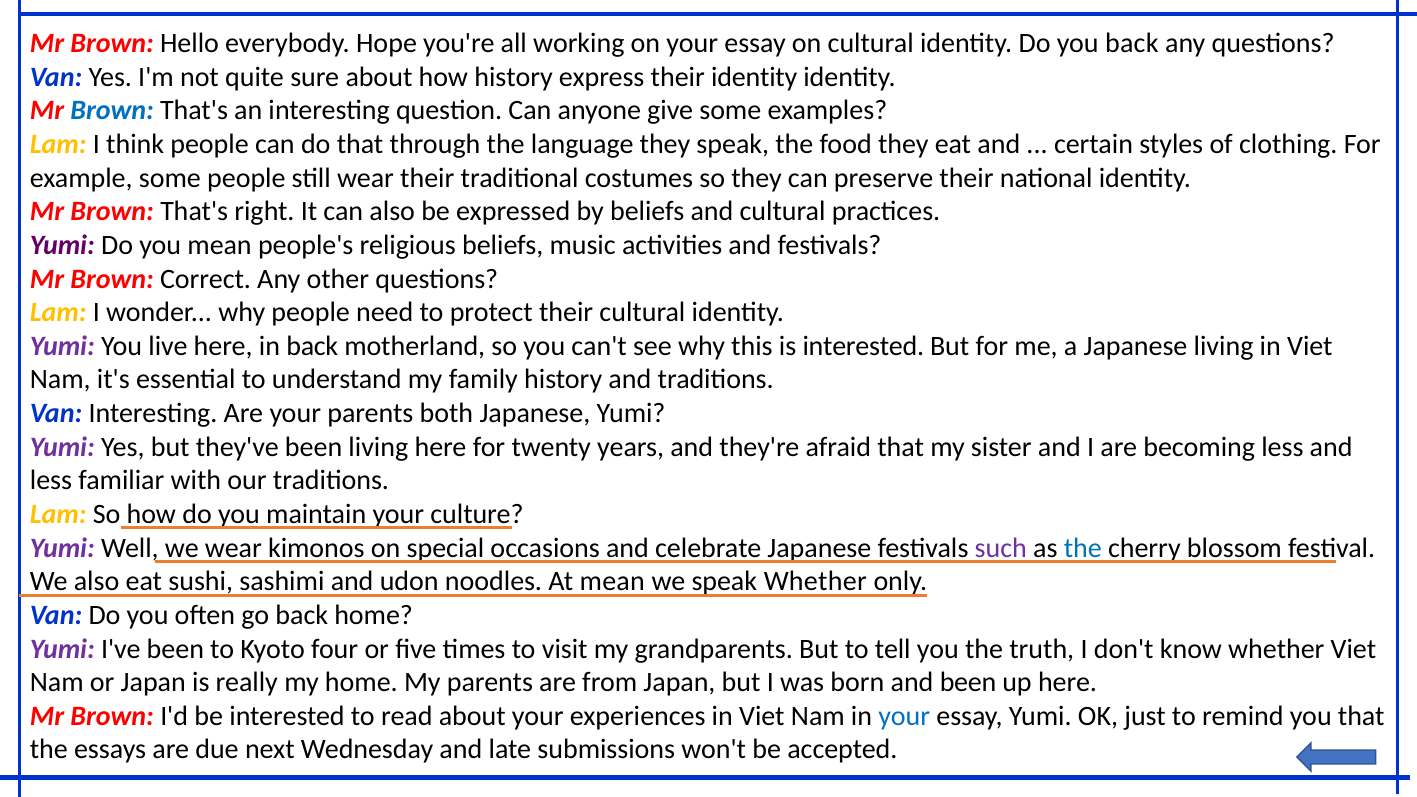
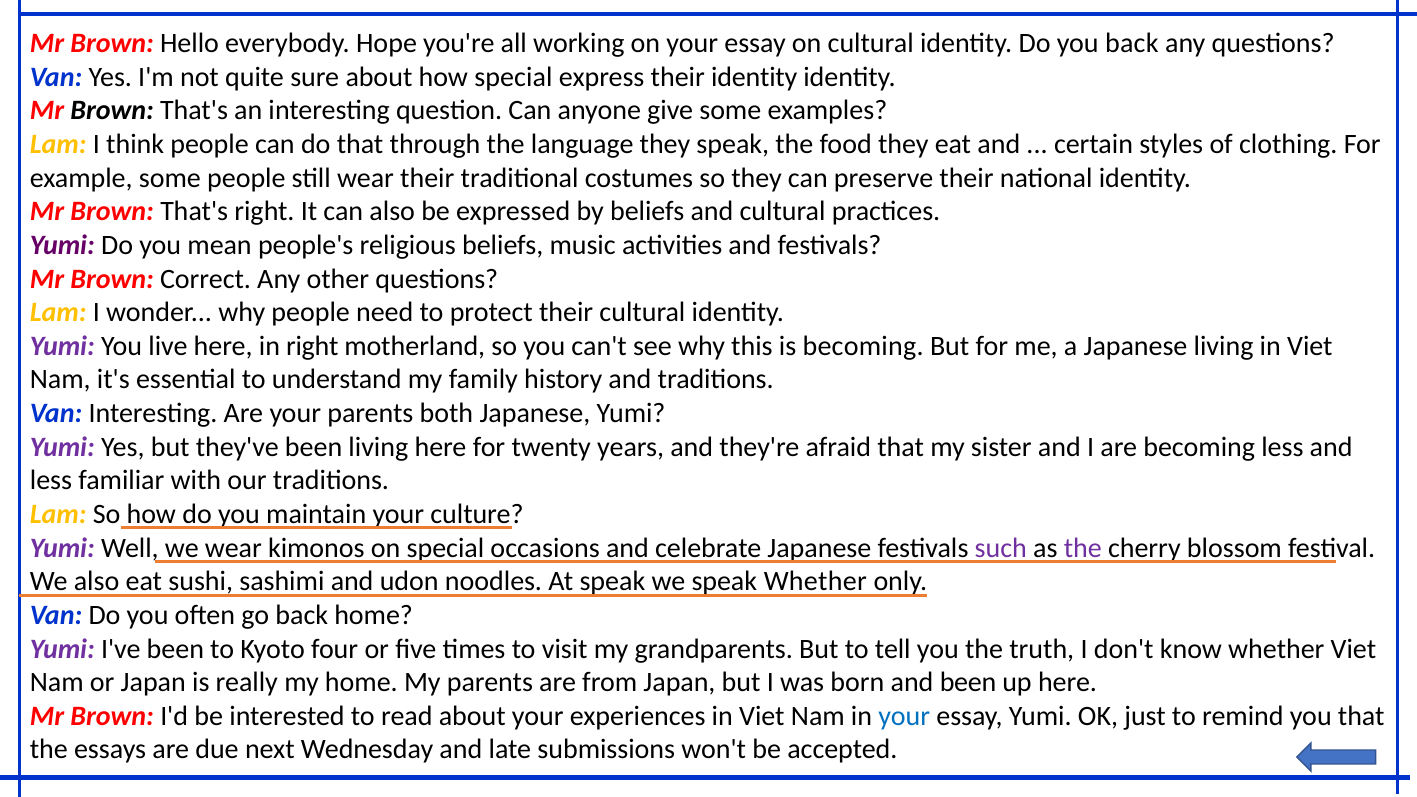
how history: history -> special
Brown at (112, 111) colour: blue -> black
in back: back -> right
is interested: interested -> becoming
the at (1083, 548) colour: blue -> purple
At mean: mean -> speak
